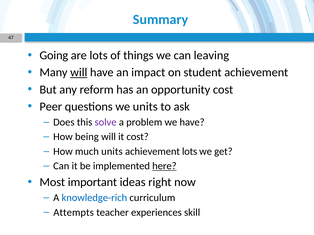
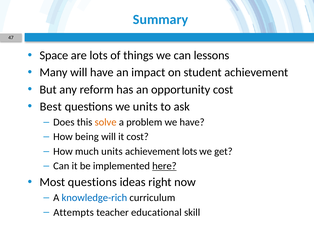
Going: Going -> Space
leaving: leaving -> lessons
will at (79, 73) underline: present -> none
Peer: Peer -> Best
solve colour: purple -> orange
Most important: important -> questions
experiences: experiences -> educational
